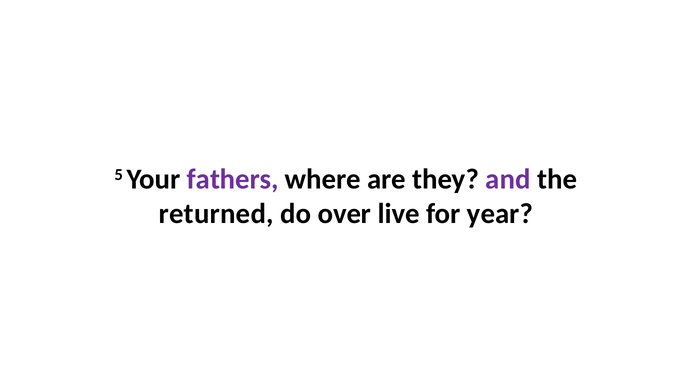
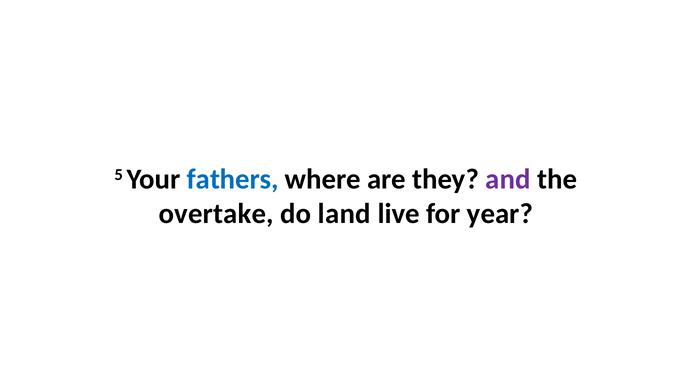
fathers colour: purple -> blue
returned: returned -> overtake
over: over -> land
